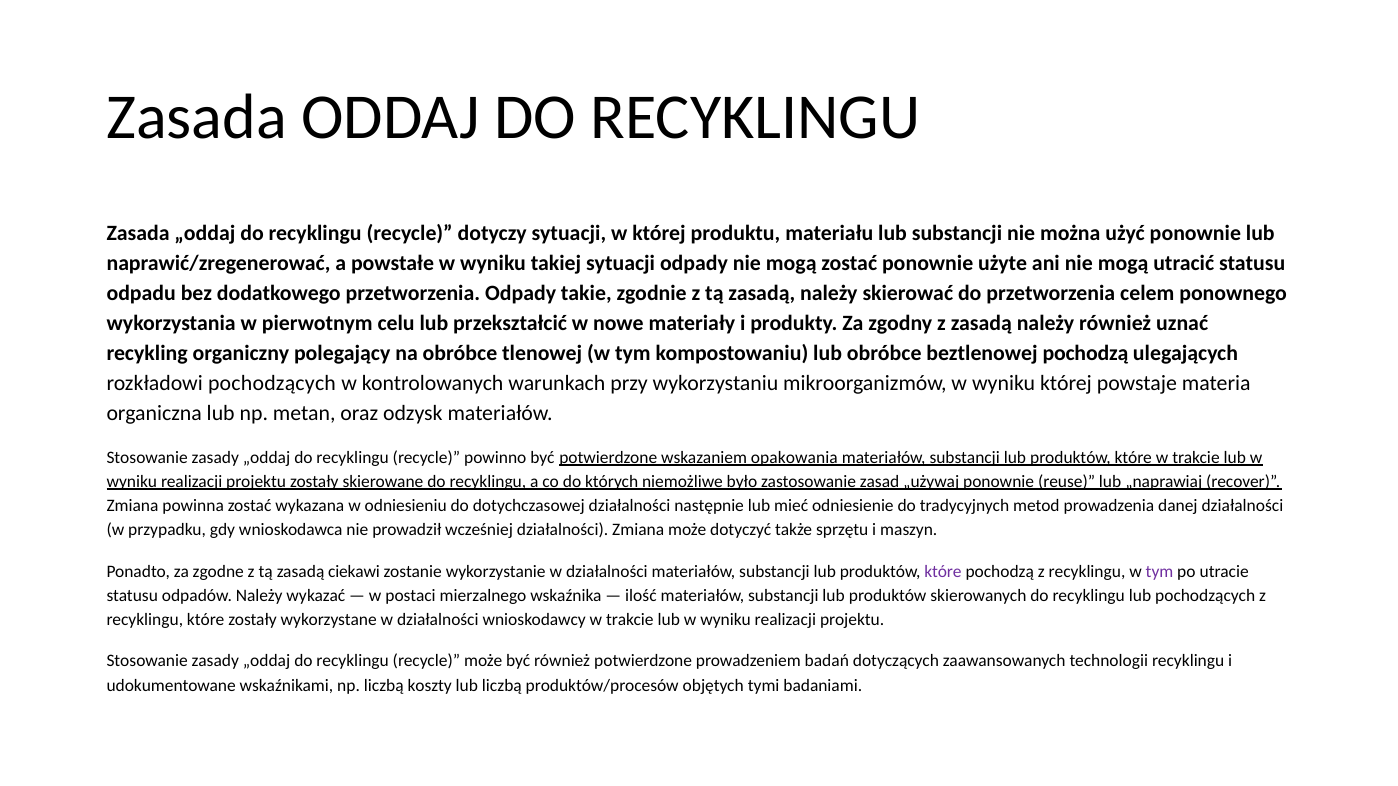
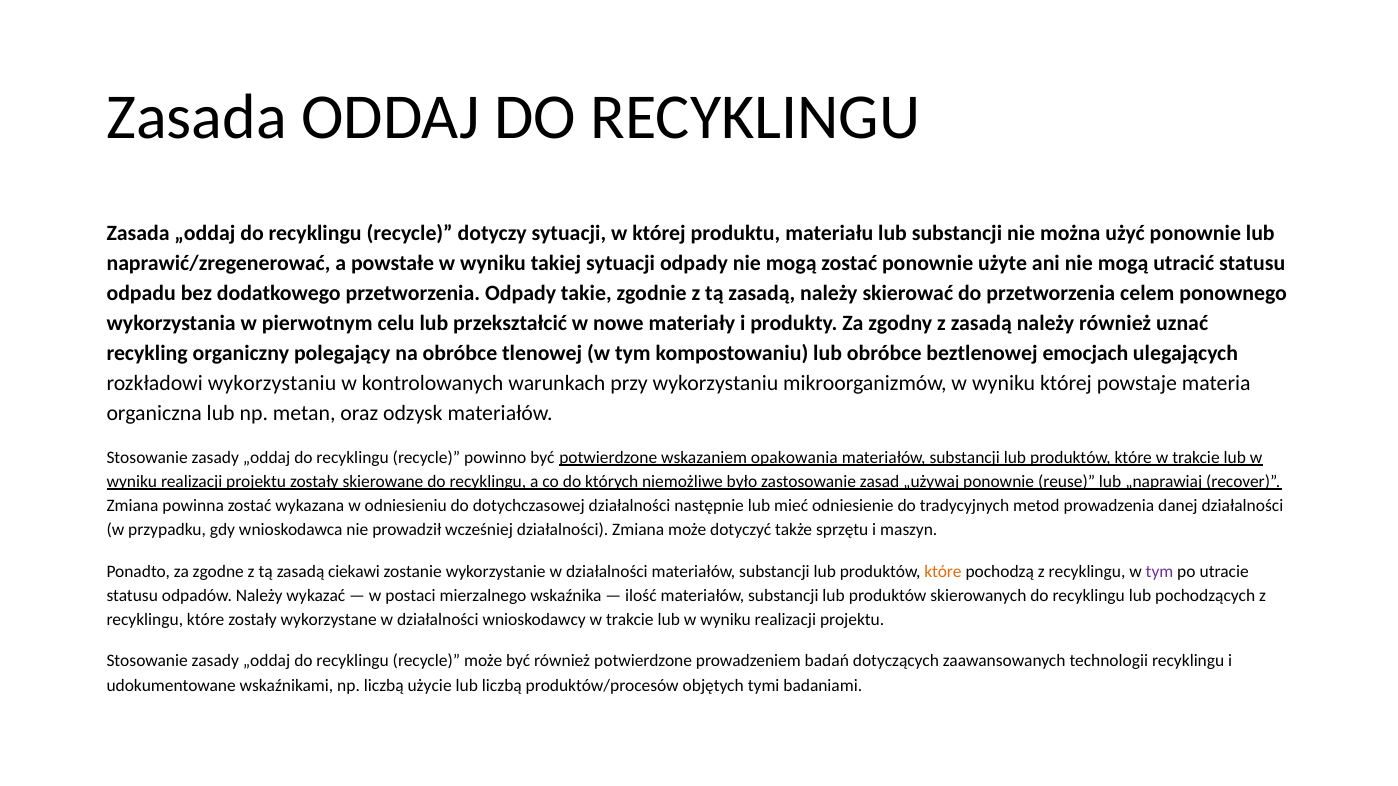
beztlenowej pochodzą: pochodzą -> emocjach
rozkładowi pochodzących: pochodzących -> wykorzystaniu
które at (943, 572) colour: purple -> orange
koszty: koszty -> użycie
